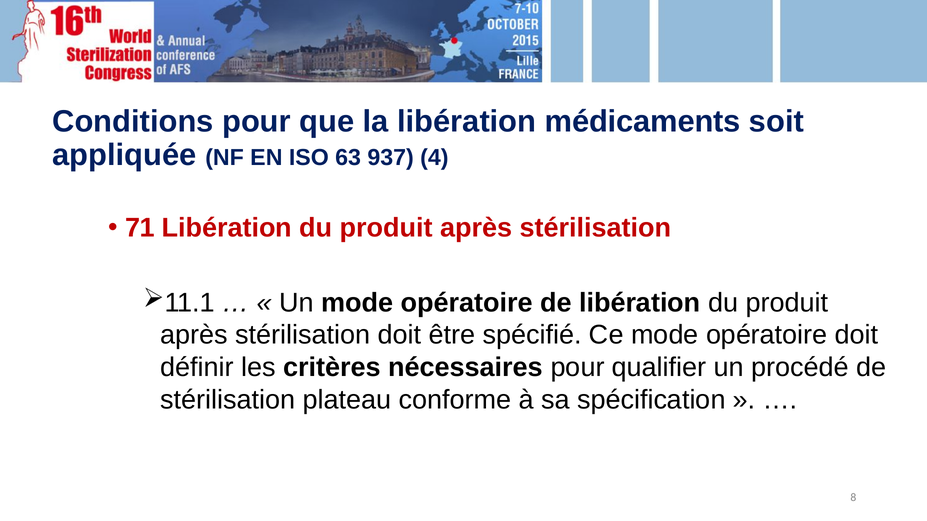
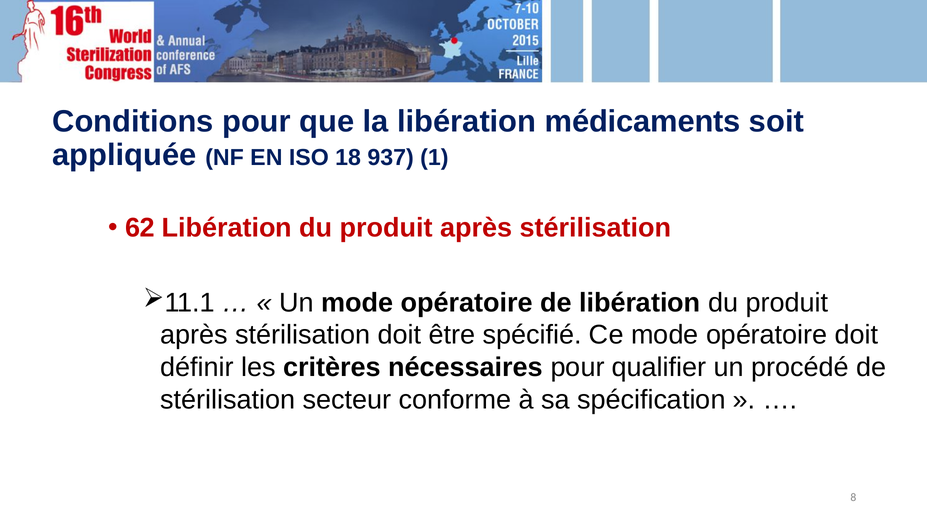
63: 63 -> 18
4: 4 -> 1
71: 71 -> 62
plateau: plateau -> secteur
